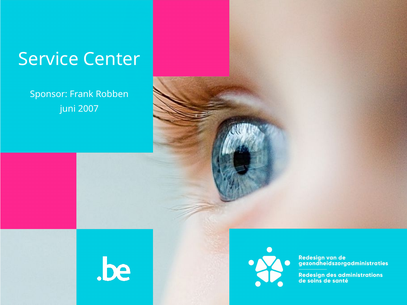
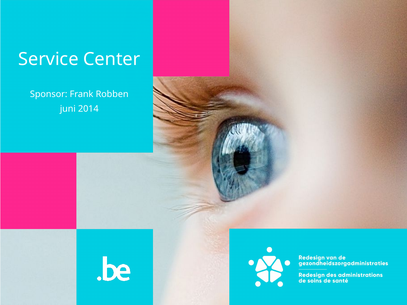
2007: 2007 -> 2014
